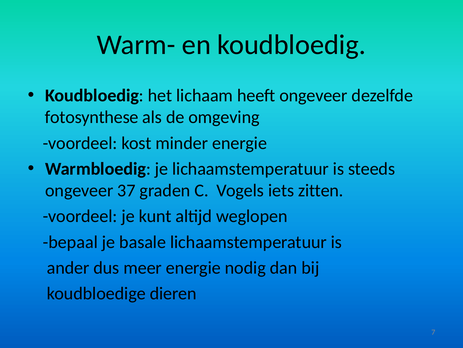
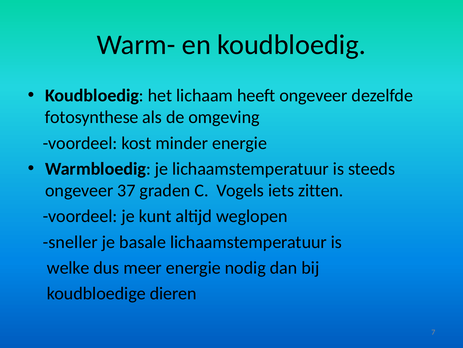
bepaal: bepaal -> sneller
ander: ander -> welke
